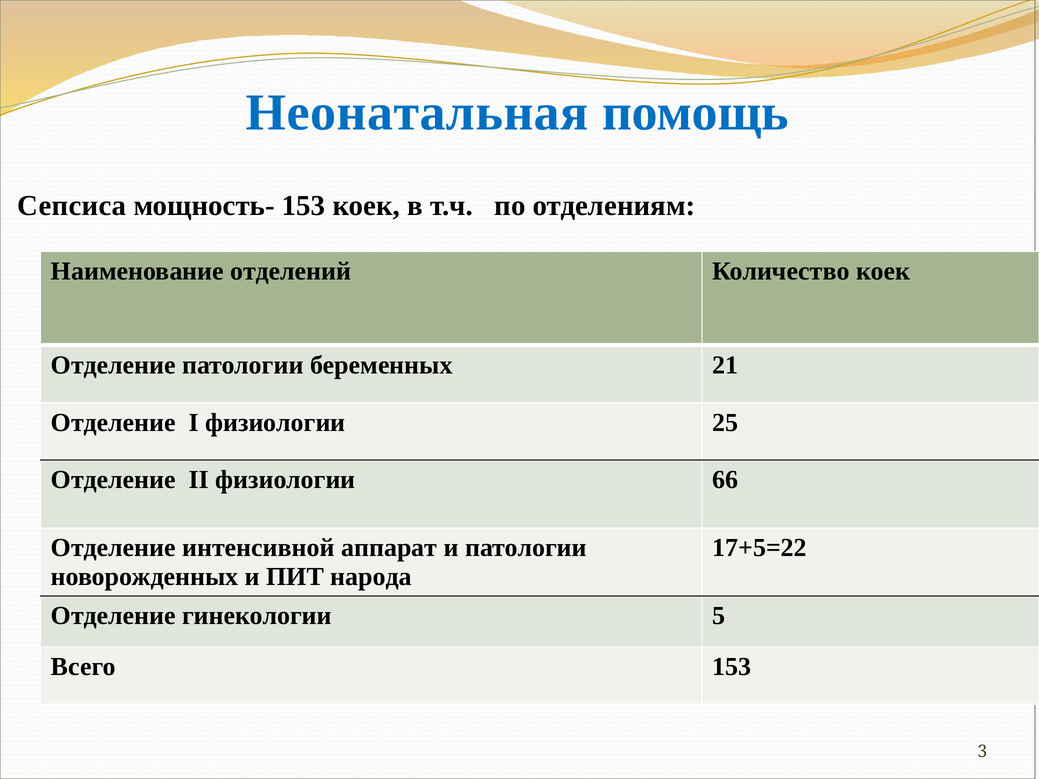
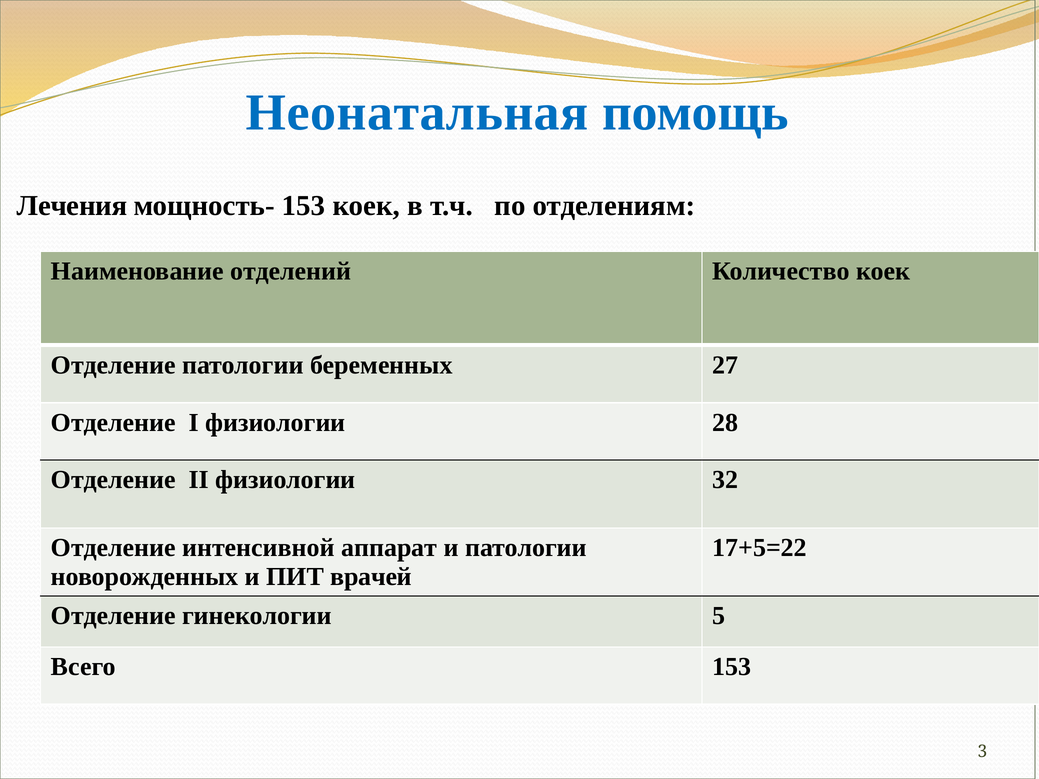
Сепсиса: Сепсиса -> Лечения
21: 21 -> 27
25: 25 -> 28
66: 66 -> 32
народа: народа -> врачей
